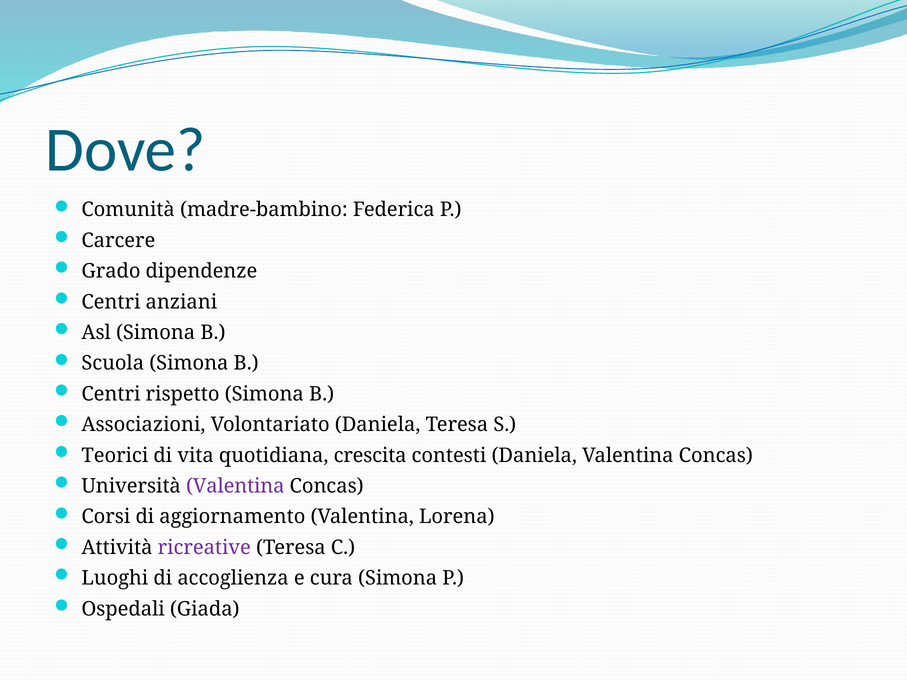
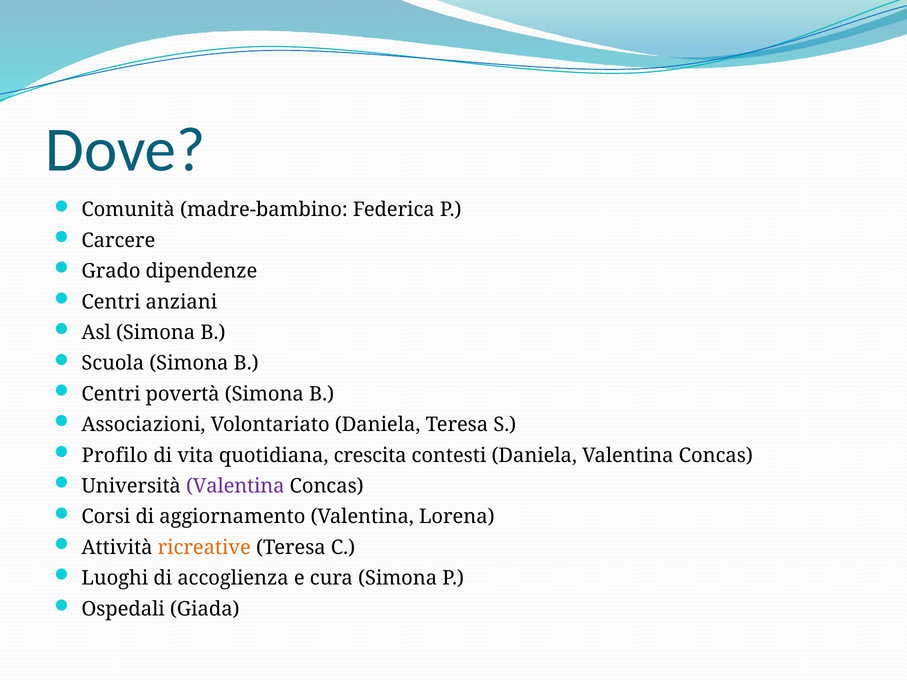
rispetto: rispetto -> povertà
Teorici: Teorici -> Profilo
ricreative colour: purple -> orange
